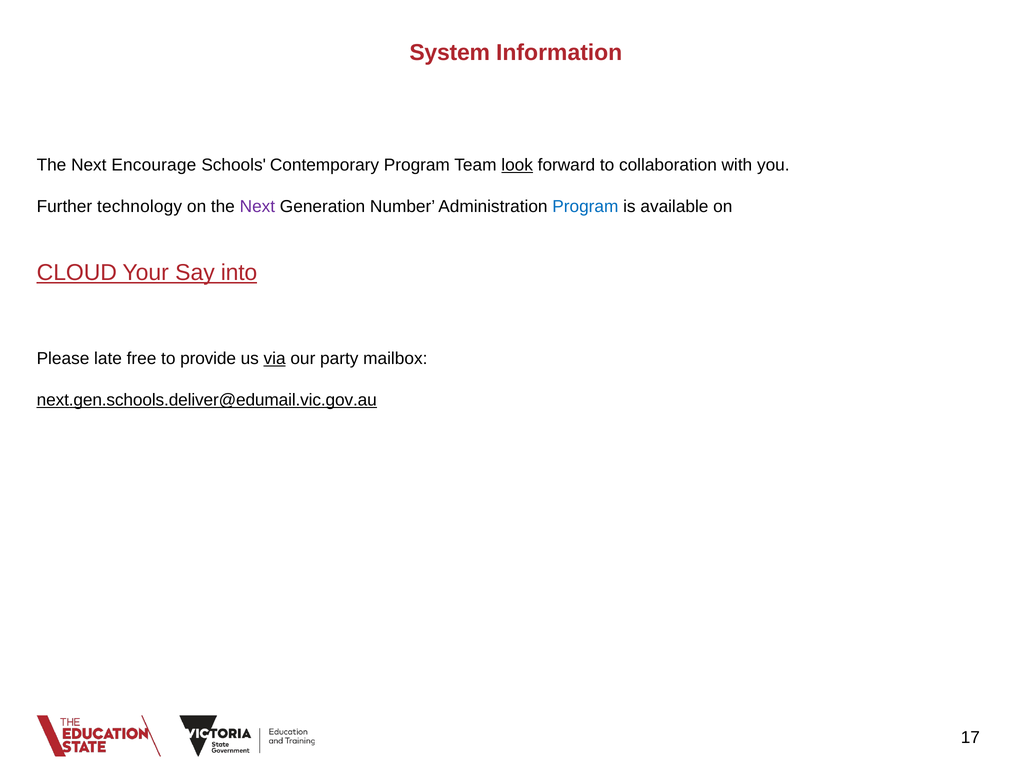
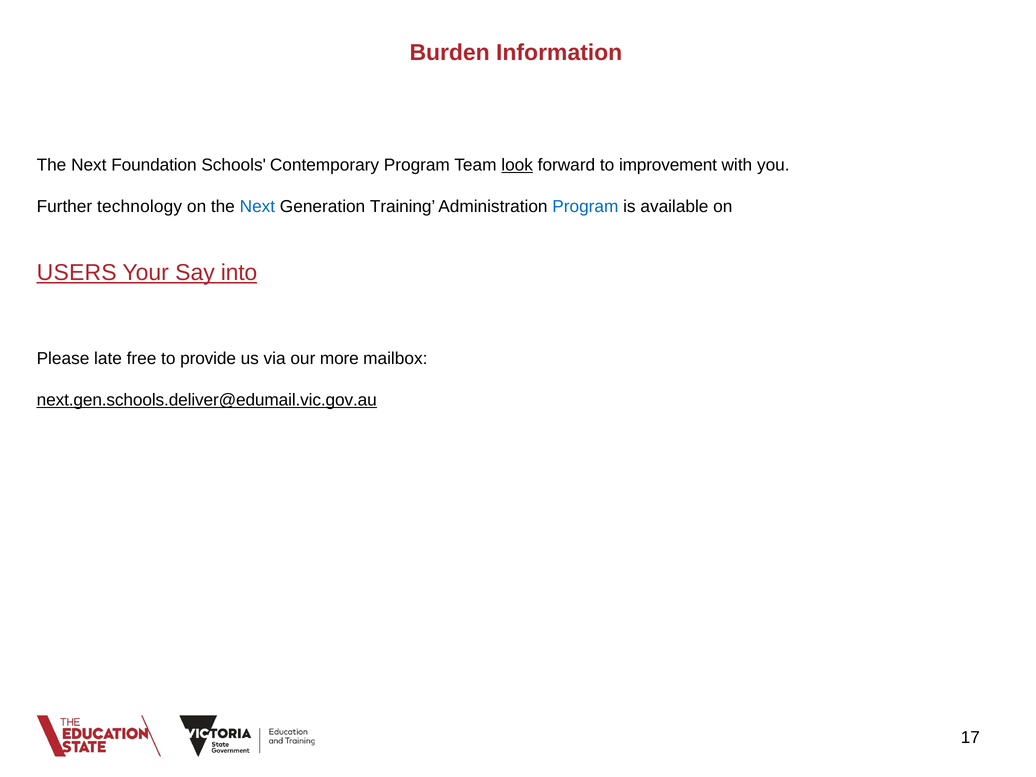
System: System -> Burden
Encourage: Encourage -> Foundation
collaboration: collaboration -> improvement
Next at (257, 207) colour: purple -> blue
Number: Number -> Training
CLOUD: CLOUD -> USERS
via underline: present -> none
party: party -> more
